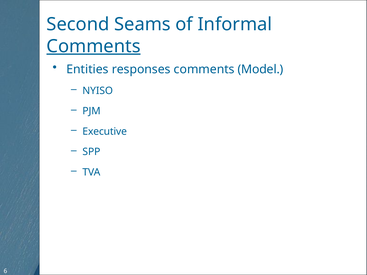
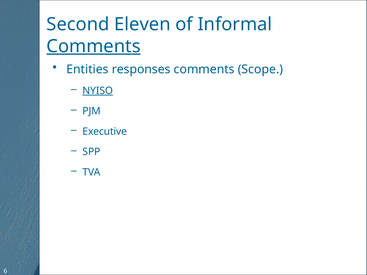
Seams: Seams -> Eleven
Model: Model -> Scope
NYISO underline: none -> present
